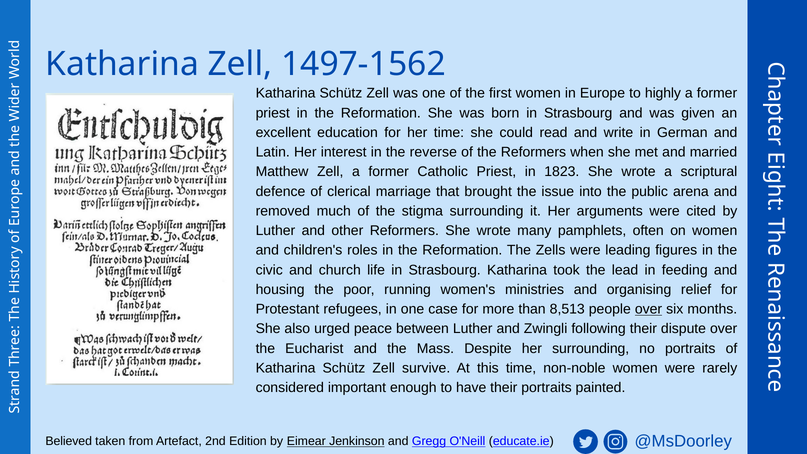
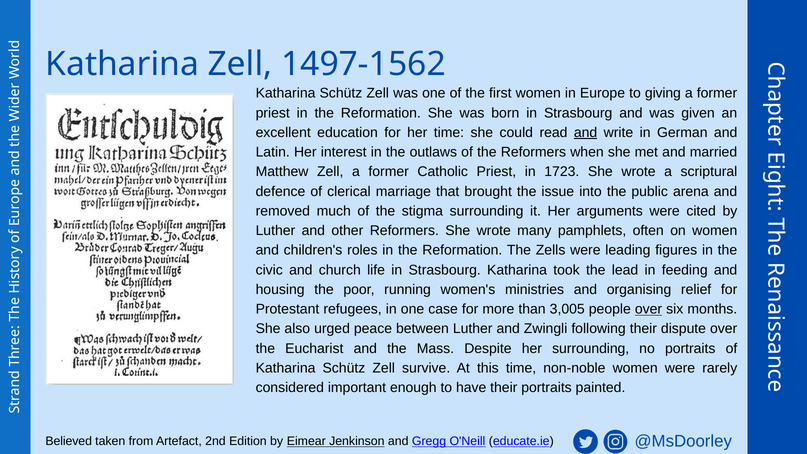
highly: highly -> giving
and at (586, 133) underline: none -> present
reverse: reverse -> outlaws
1823: 1823 -> 1723
8,513: 8,513 -> 3,005
